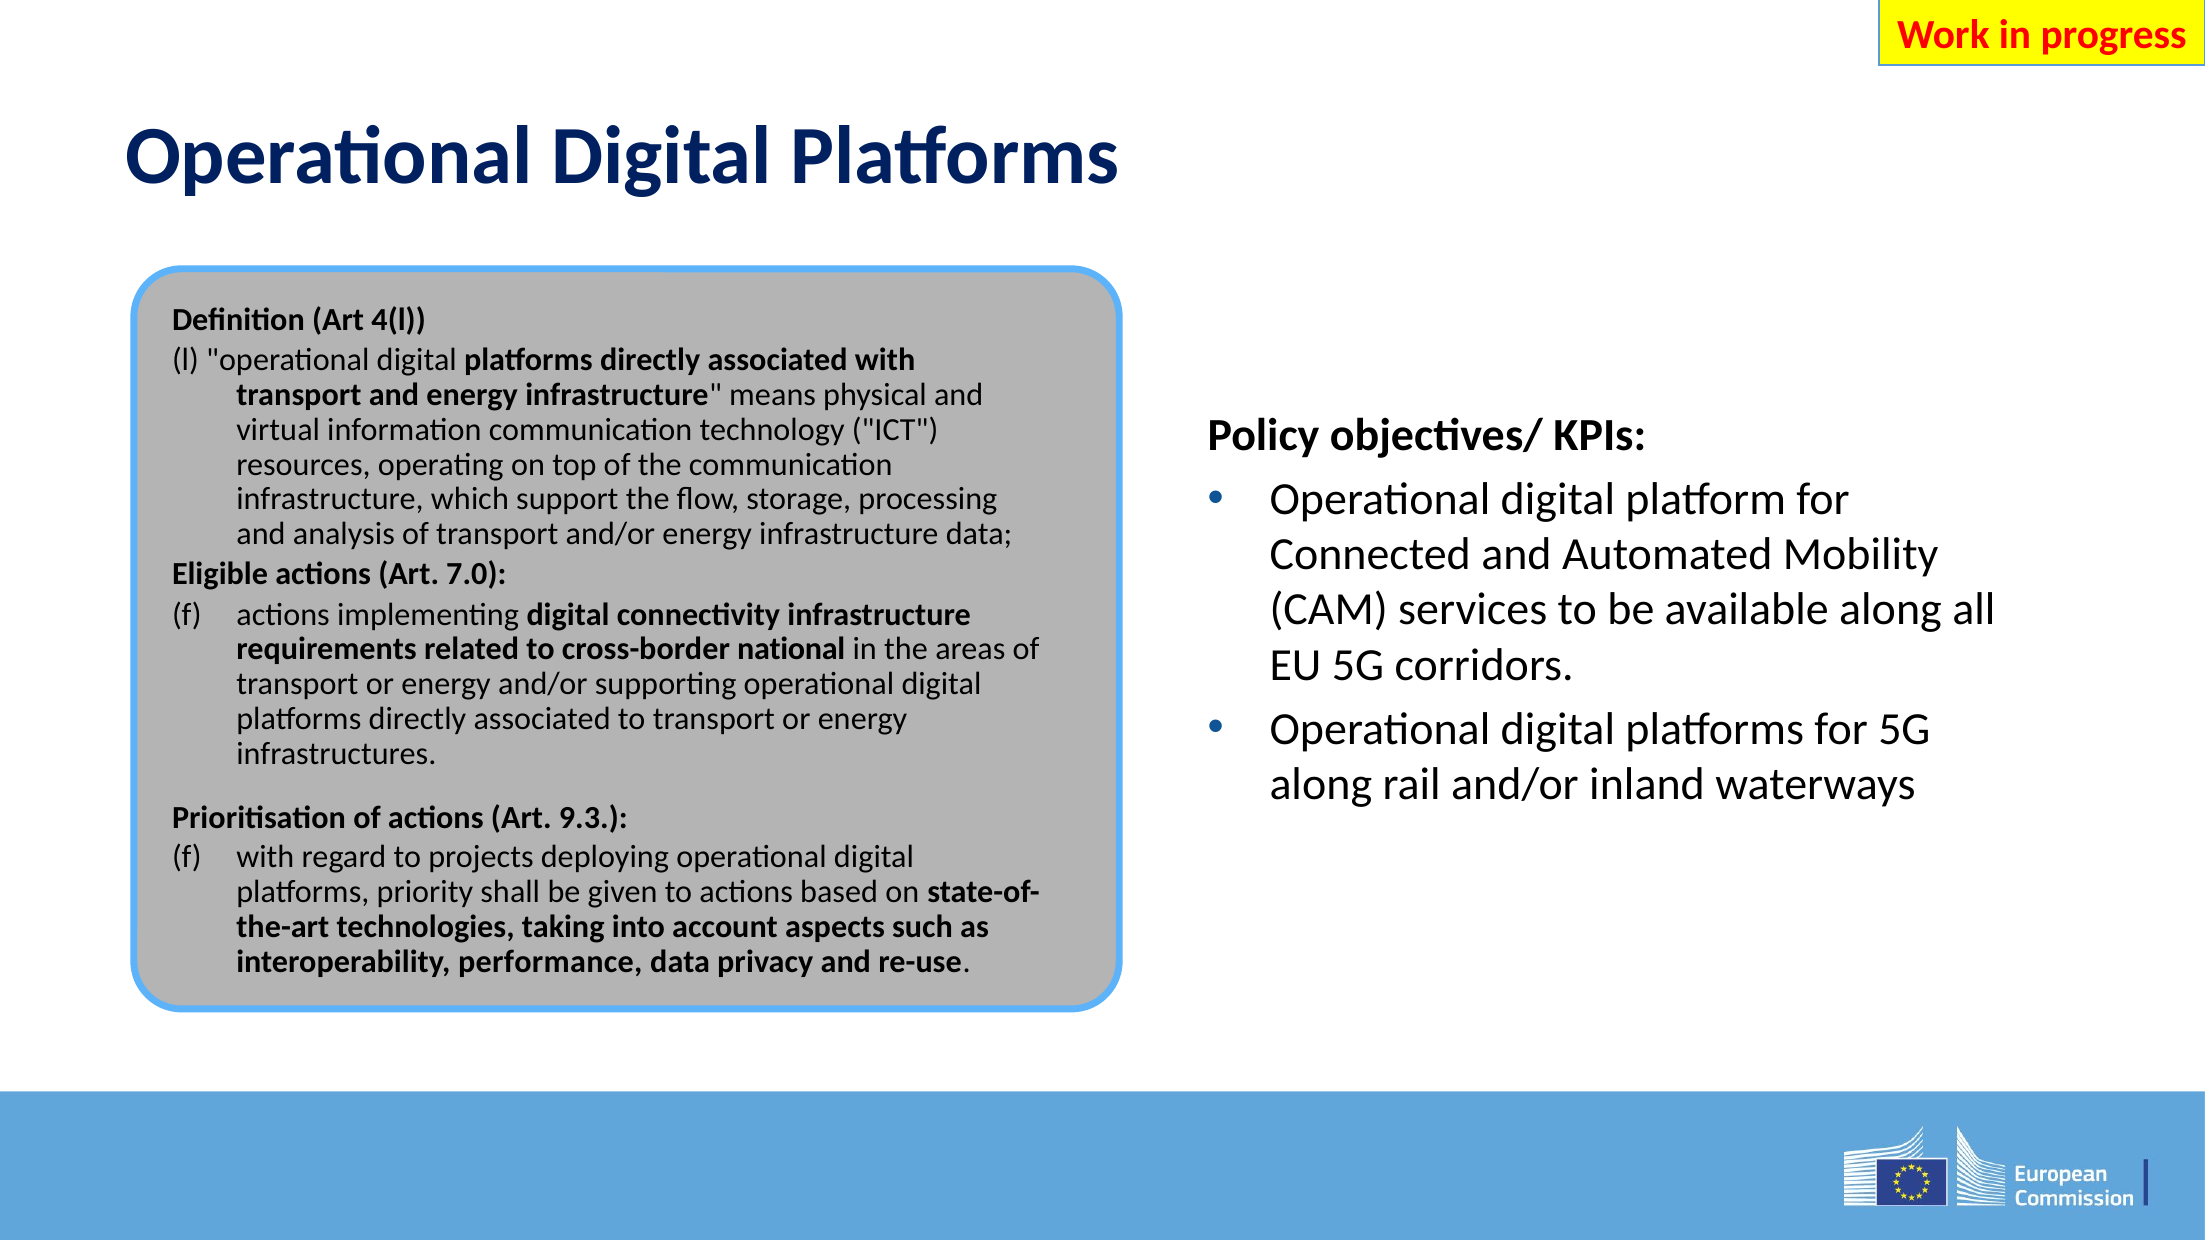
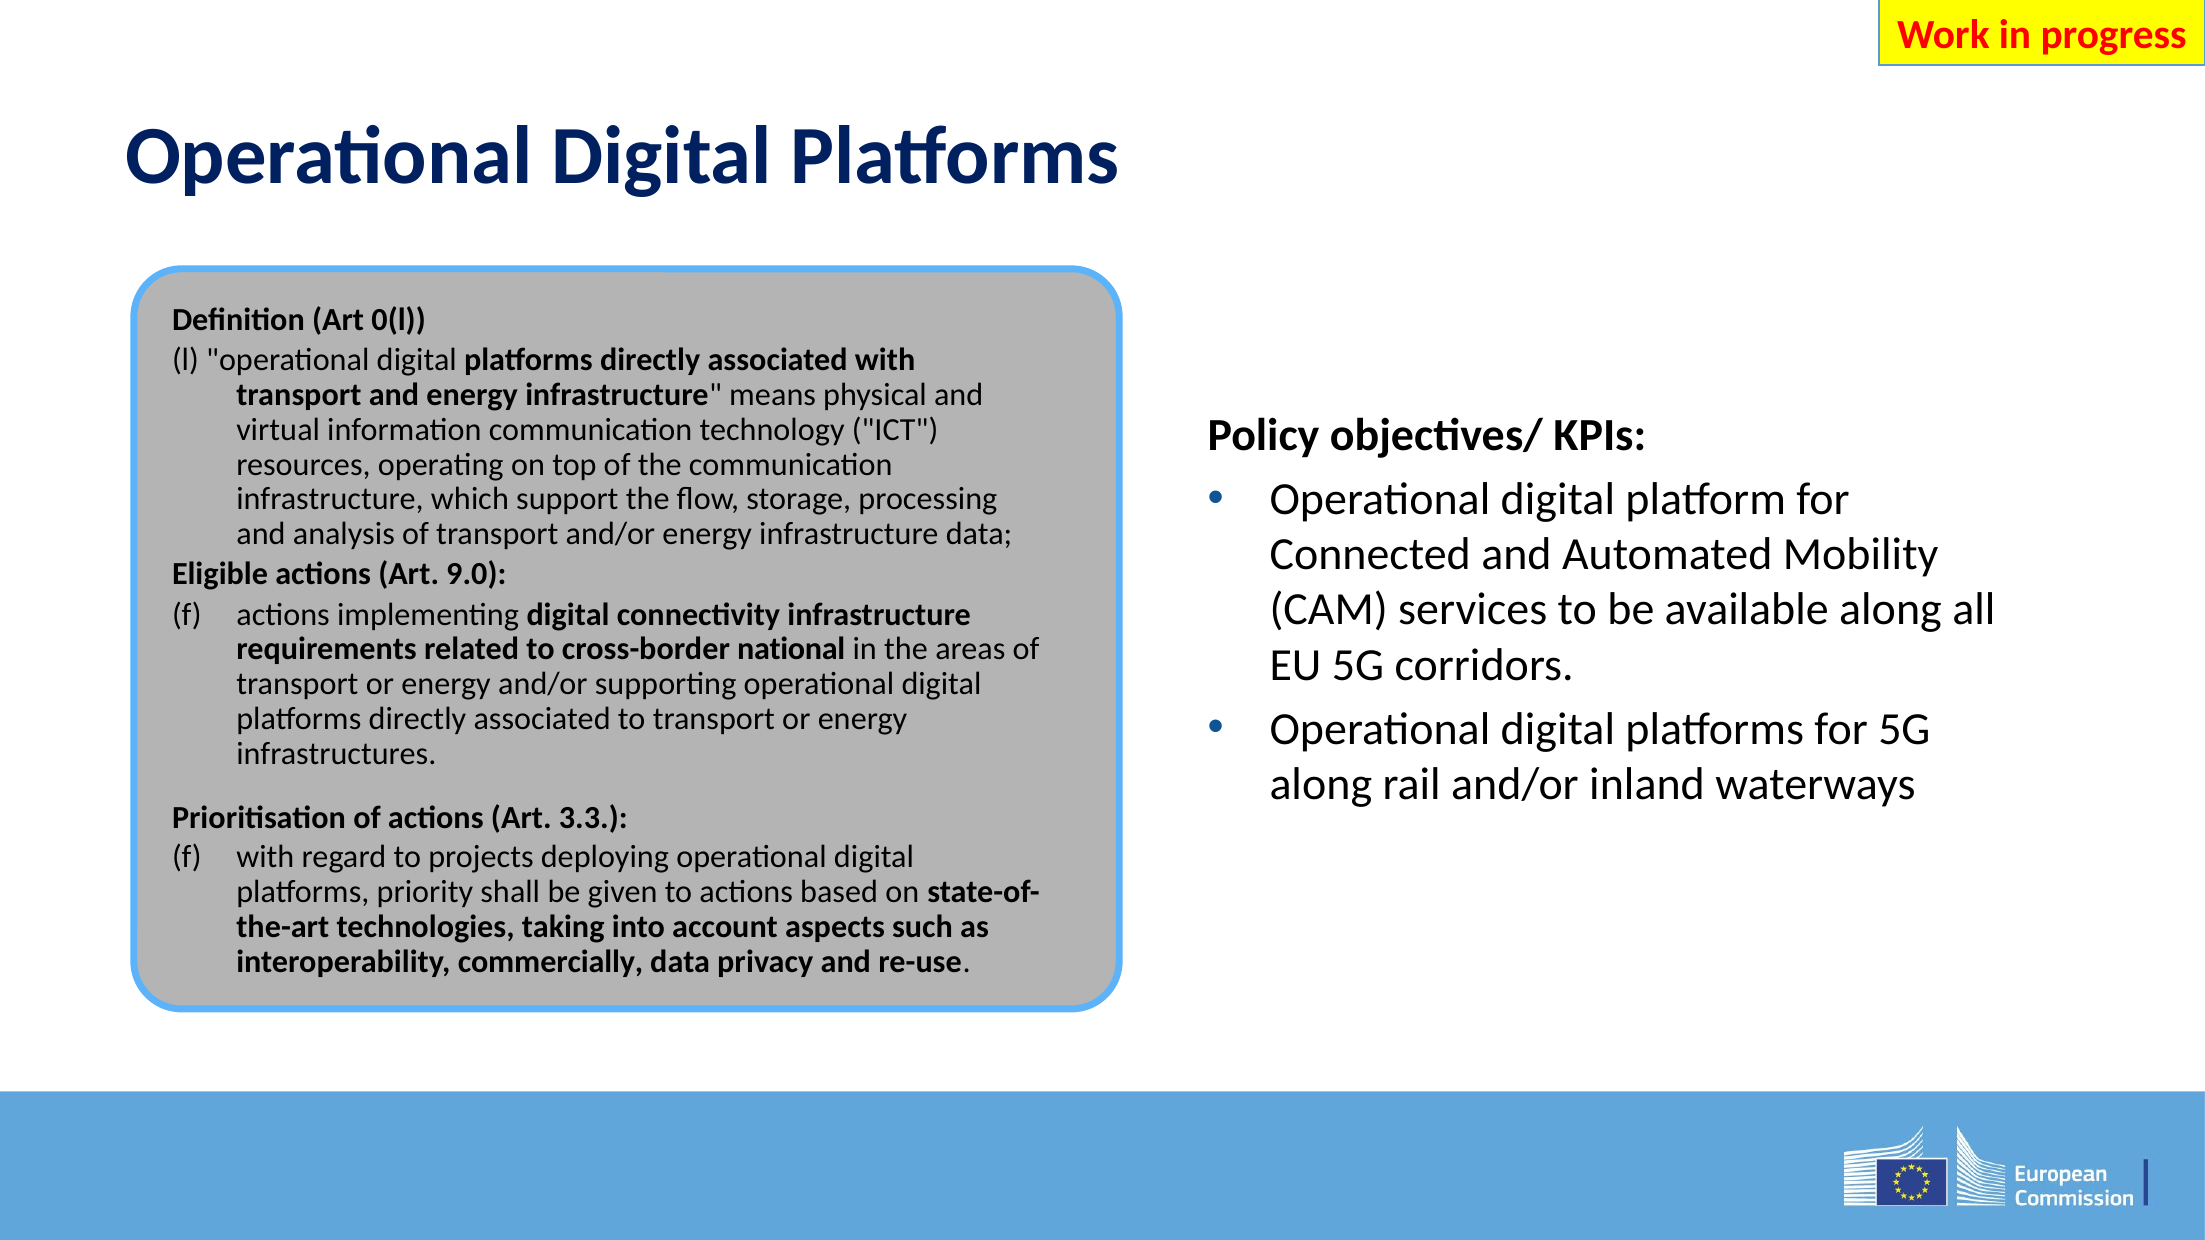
4(l: 4(l -> 0(l
7.0: 7.0 -> 9.0
9.3: 9.3 -> 3.3
performance: performance -> commercially
